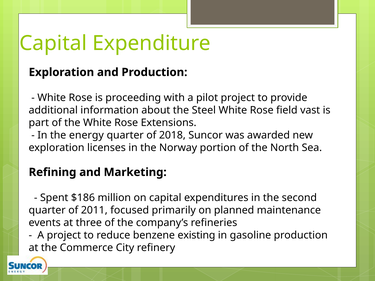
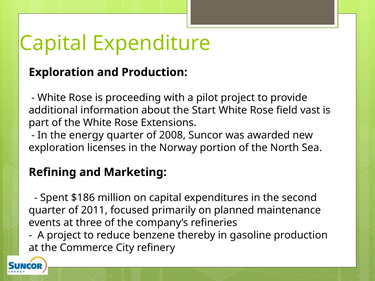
Steel: Steel -> Start
2018: 2018 -> 2008
existing: existing -> thereby
